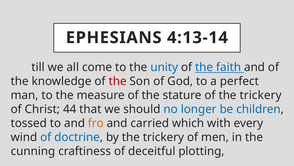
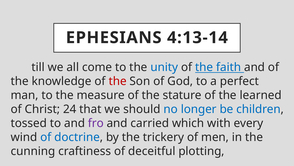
of the trickery: trickery -> learned
44: 44 -> 24
fro colour: orange -> purple
